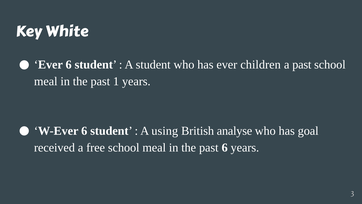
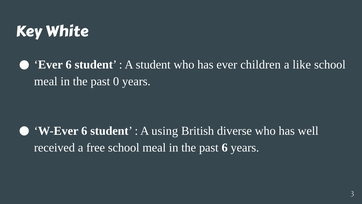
a past: past -> like
1: 1 -> 0
analyse: analyse -> diverse
goal: goal -> well
